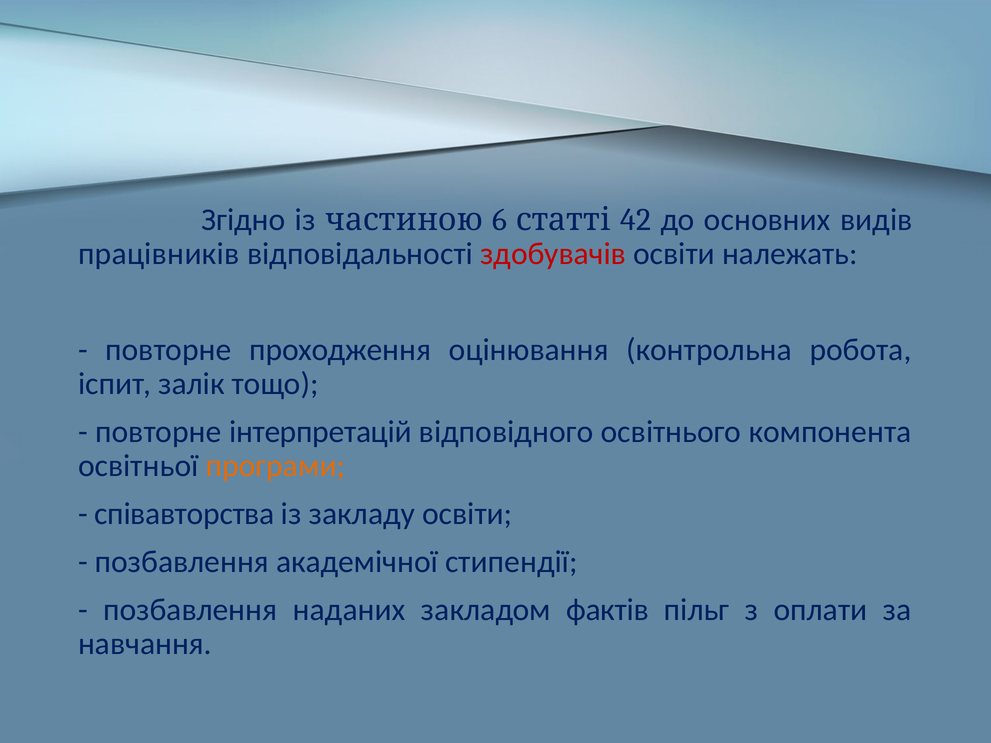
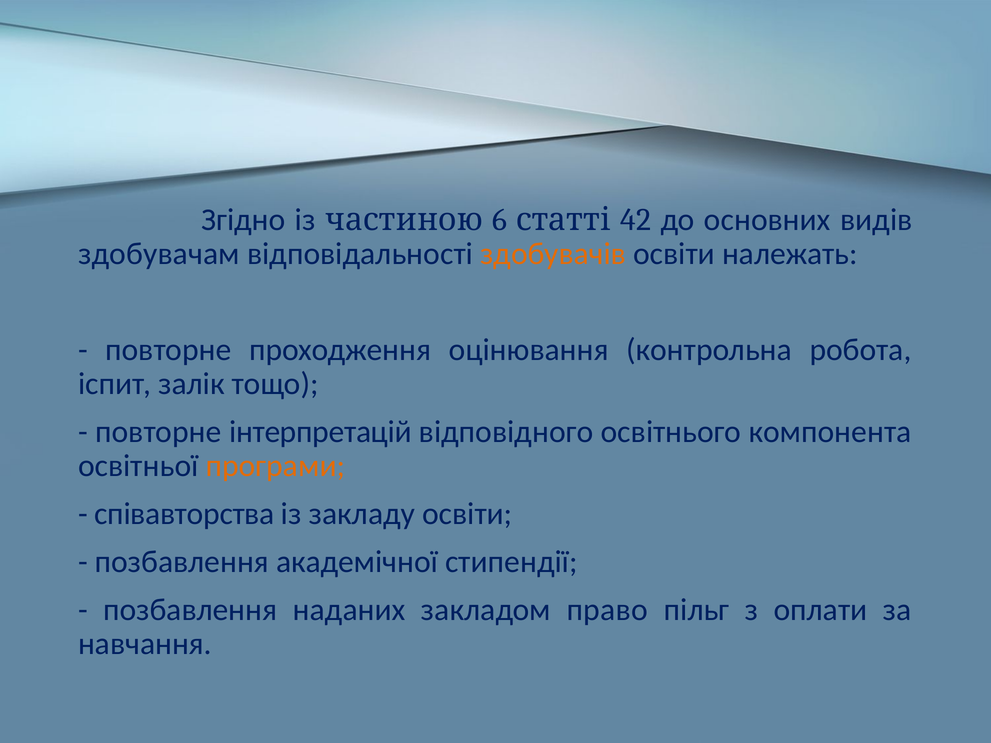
працівників: працівників -> здобувачам
здобувачів colour: red -> orange
фактів: фактів -> право
